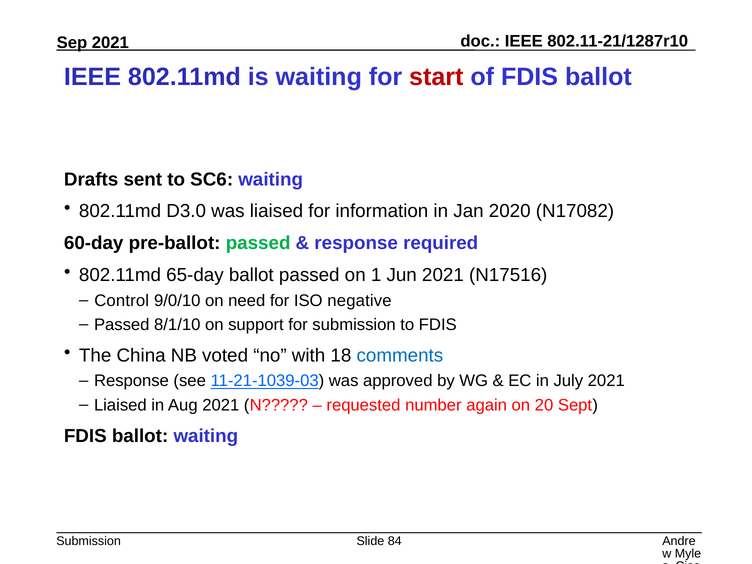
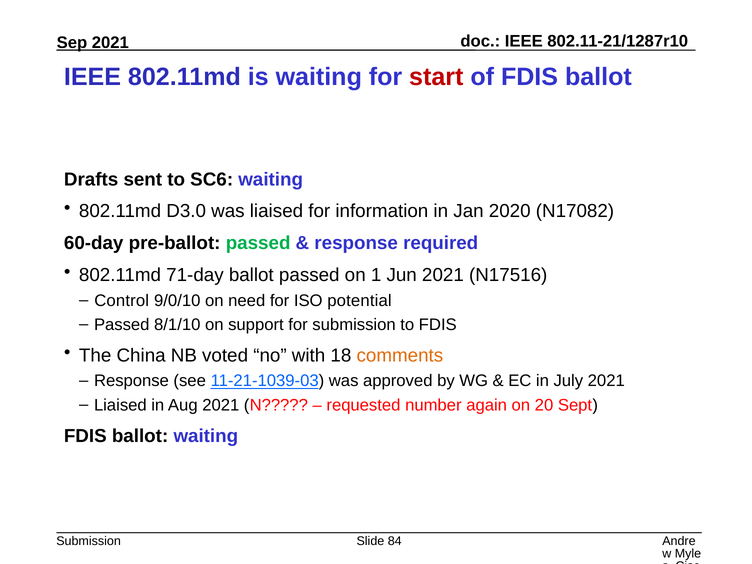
65-day: 65-day -> 71-day
negative: negative -> potential
comments colour: blue -> orange
